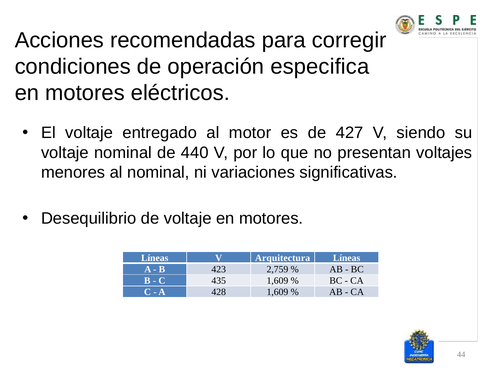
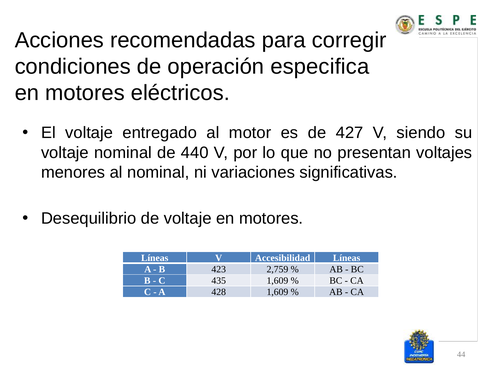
Arquitectura: Arquitectura -> Accesibilidad
